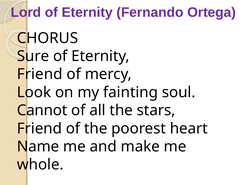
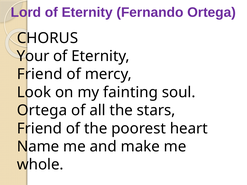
Sure: Sure -> Your
Cannot at (42, 111): Cannot -> Ortega
